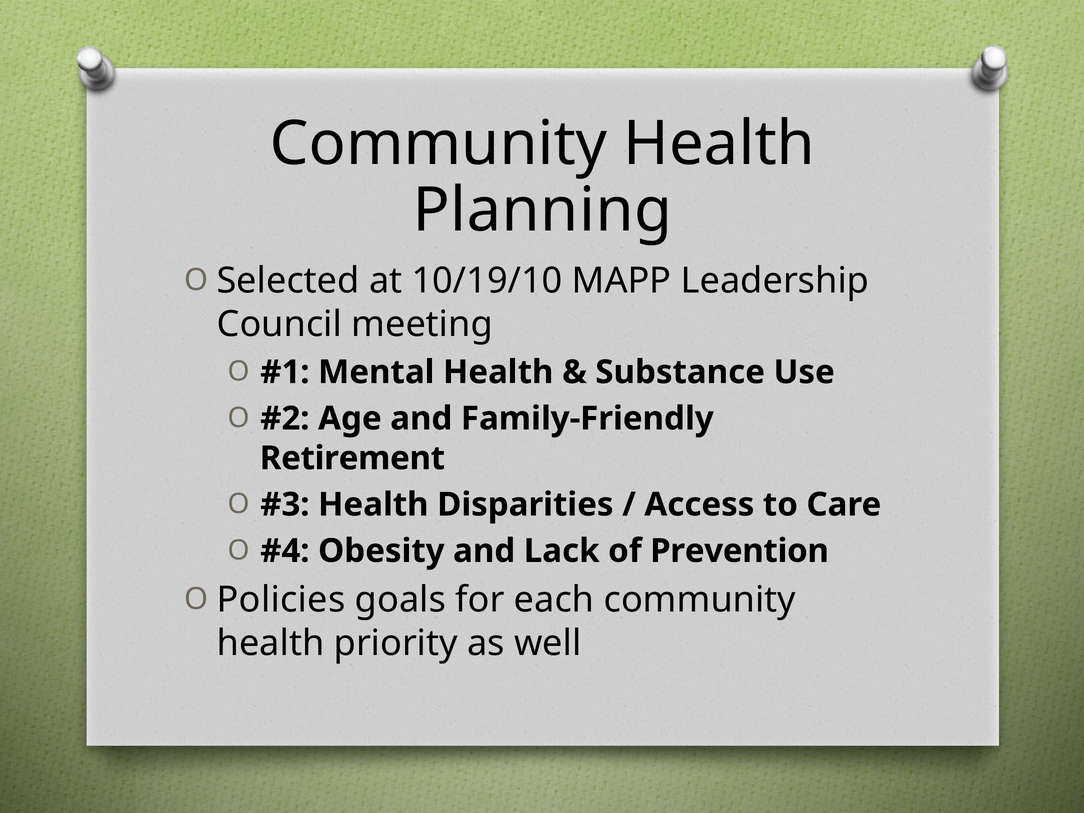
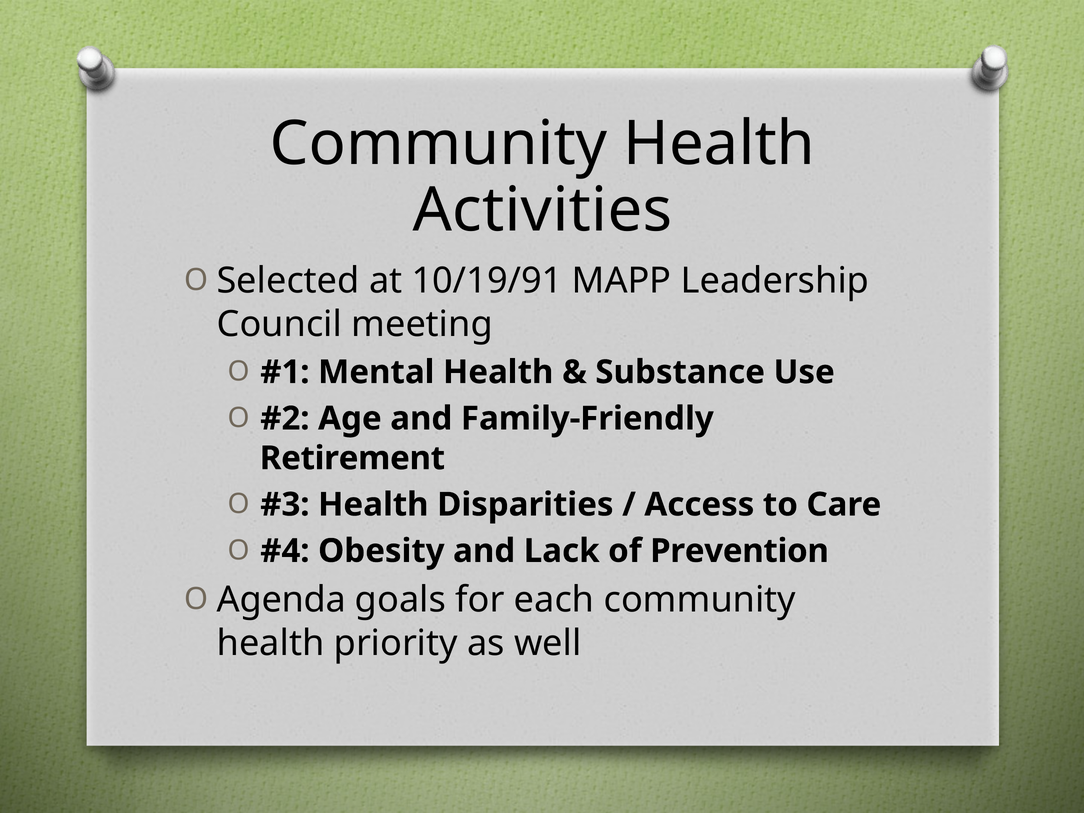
Planning: Planning -> Activities
10/19/10: 10/19/10 -> 10/19/91
Policies: Policies -> Agenda
